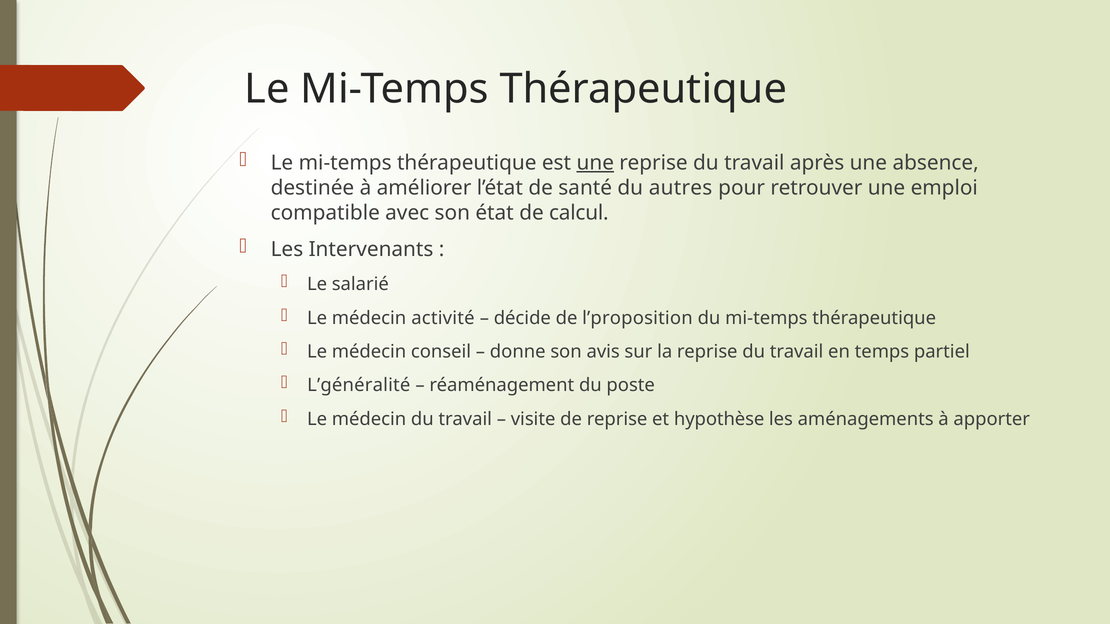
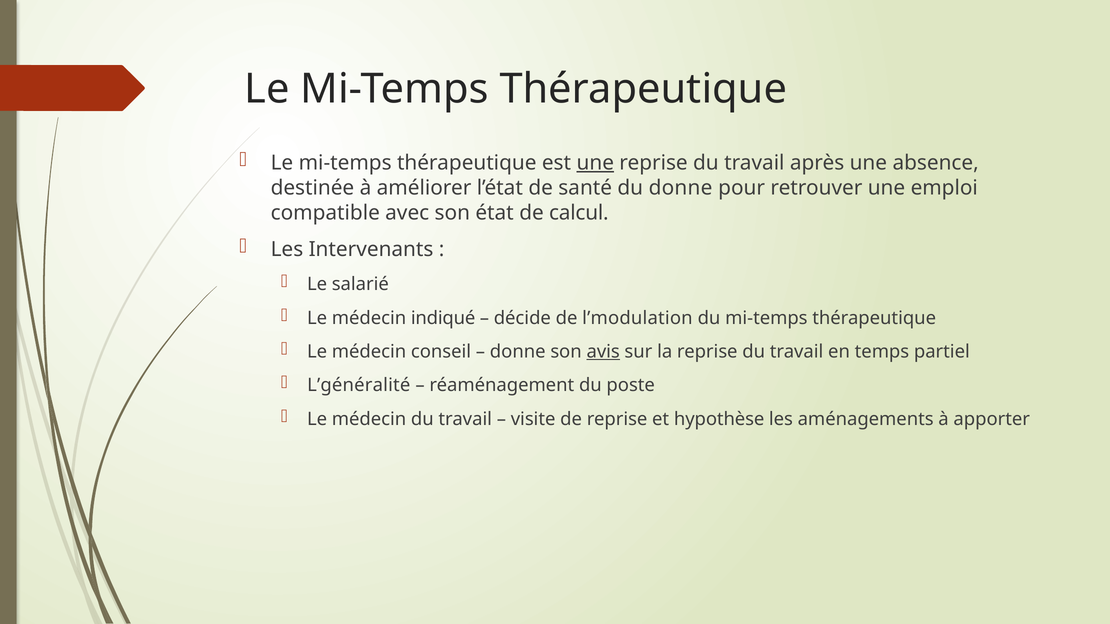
du autres: autres -> donne
activité: activité -> indiqué
l’proposition: l’proposition -> l’modulation
avis underline: none -> present
